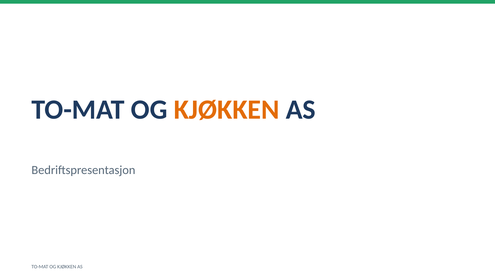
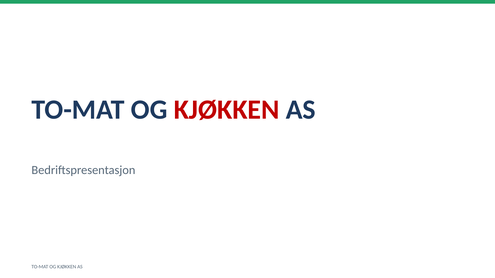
KJØKKEN at (227, 110) colour: orange -> red
